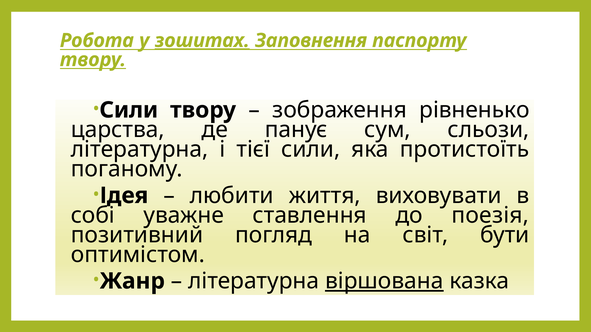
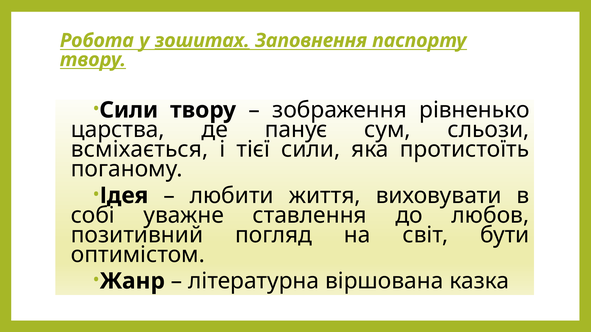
літературна at (140, 150): літературна -> всміхається
поезія: поезія -> любов
віршована underline: present -> none
